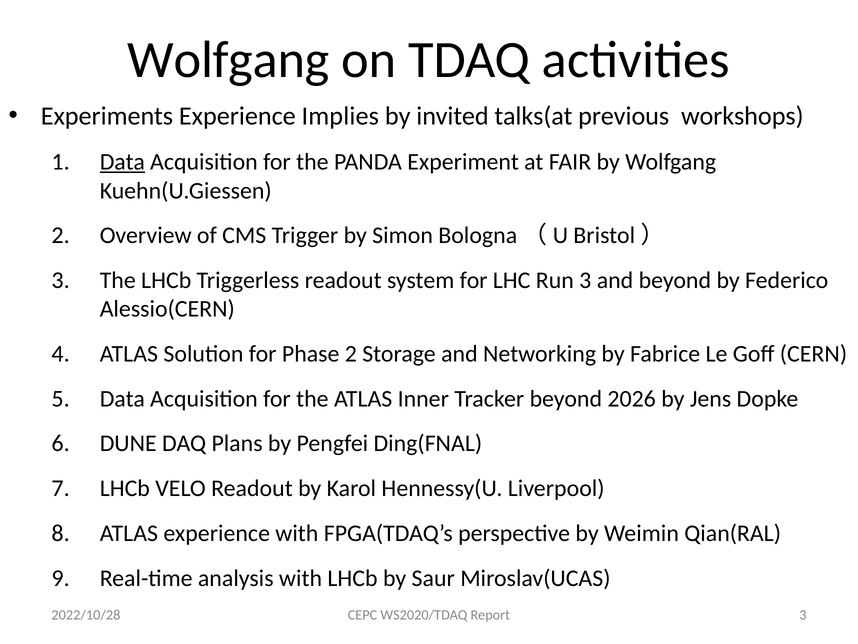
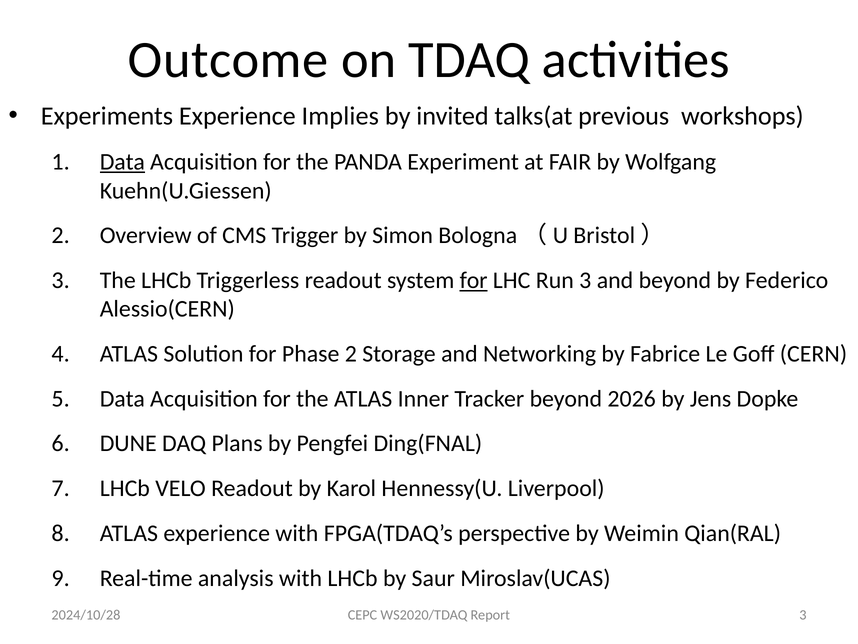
Wolfgang at (228, 60): Wolfgang -> Outcome
for at (474, 280) underline: none -> present
2022/10/28: 2022/10/28 -> 2024/10/28
